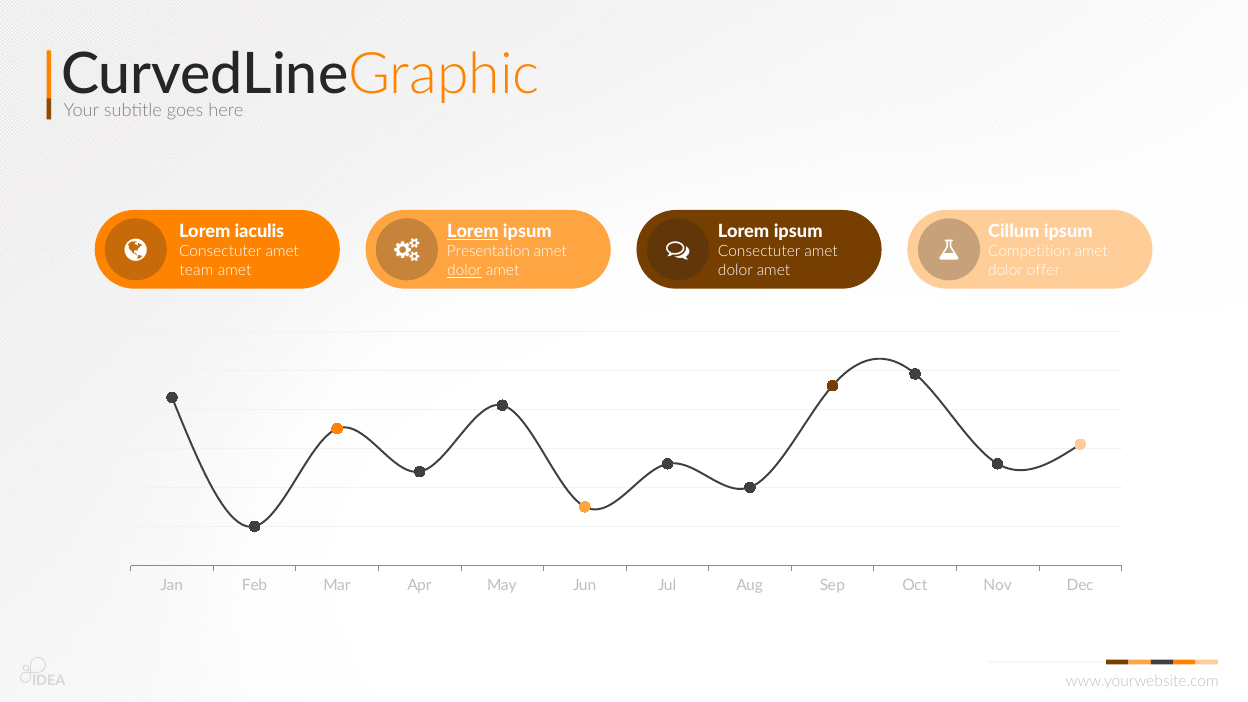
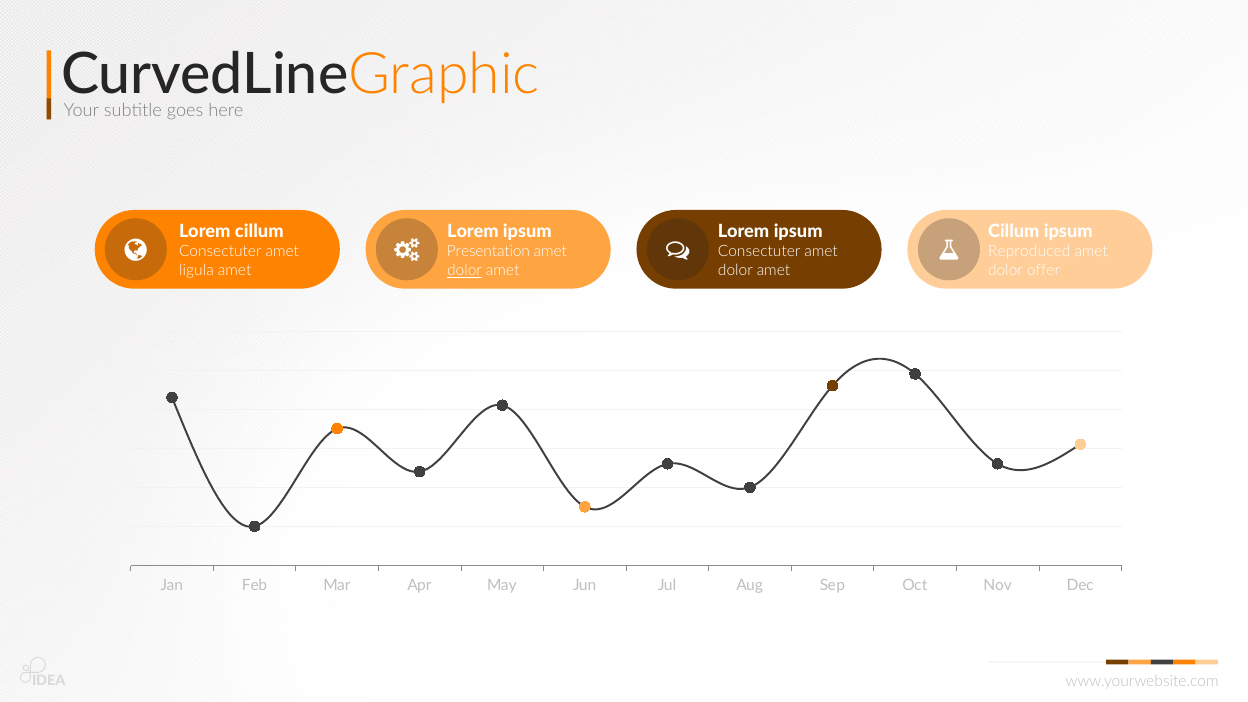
Lorem iaculis: iaculis -> cillum
Lorem at (473, 231) underline: present -> none
Competition: Competition -> Reproduced
team: team -> ligula
